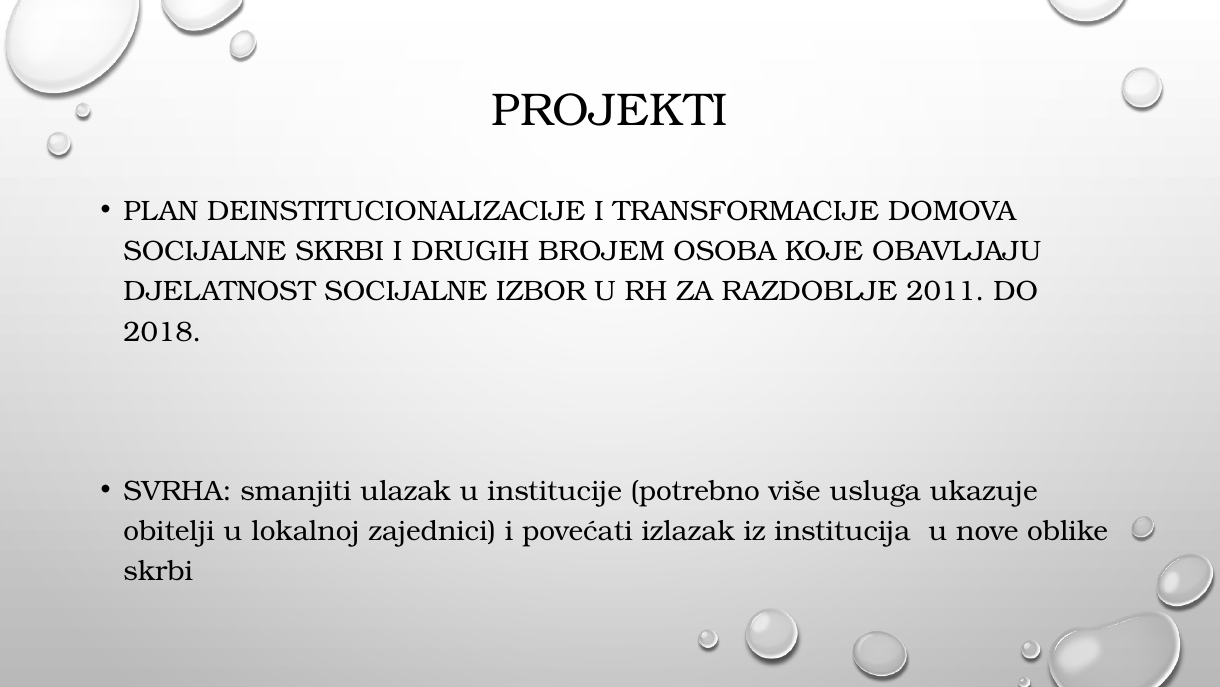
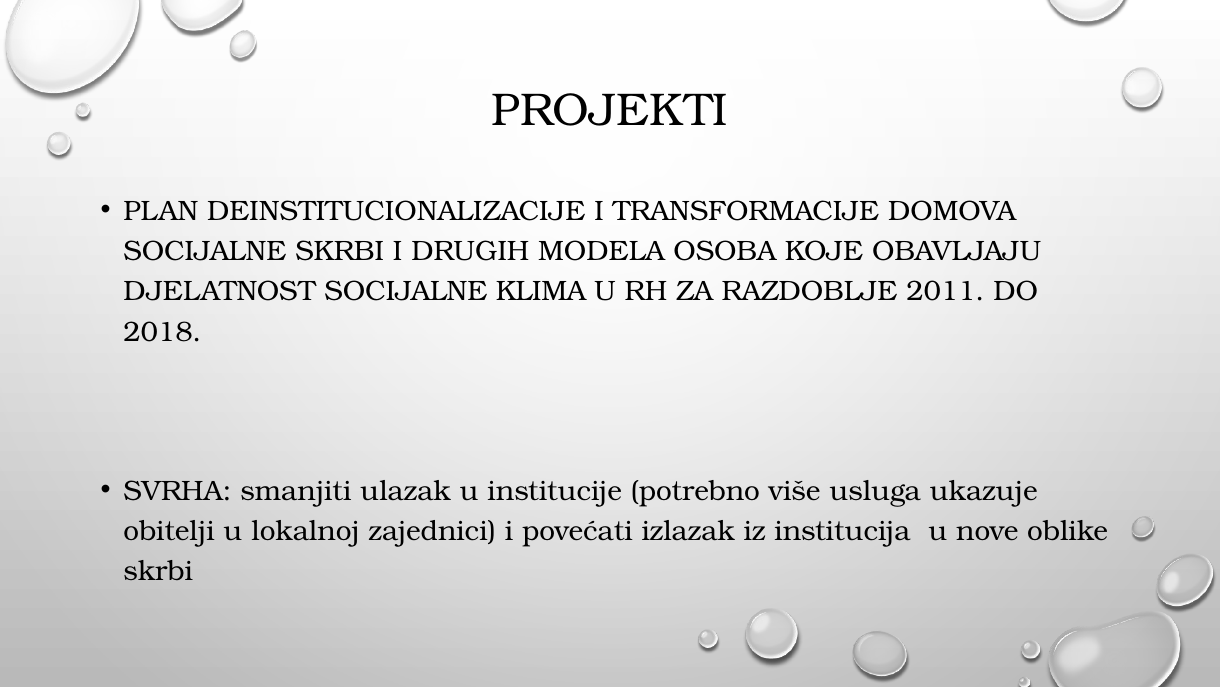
BROJEM: BROJEM -> MODELA
IZBOR: IZBOR -> KLIMA
